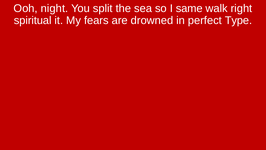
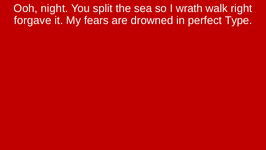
same: same -> wrath
spiritual: spiritual -> forgave
